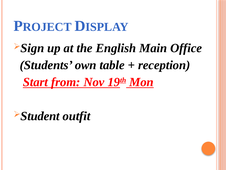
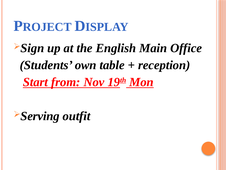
Student: Student -> Serving
